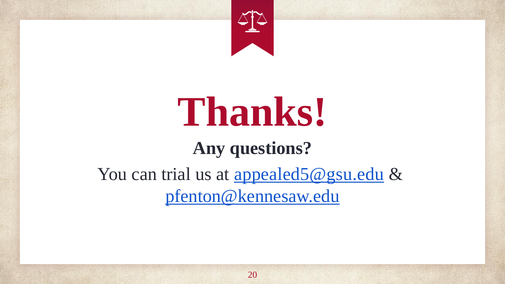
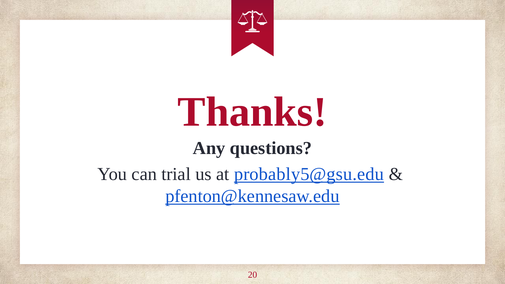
appealed5@gsu.edu: appealed5@gsu.edu -> probably5@gsu.edu
